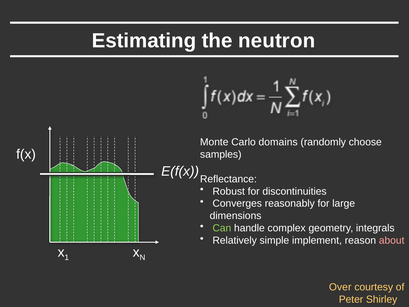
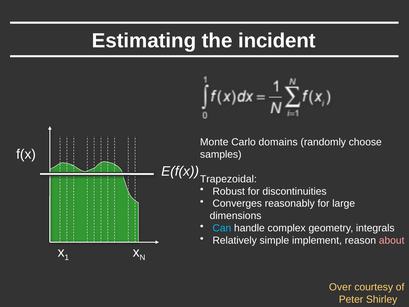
neutron: neutron -> incident
Reflectance: Reflectance -> Trapezoidal
Can colour: light green -> light blue
